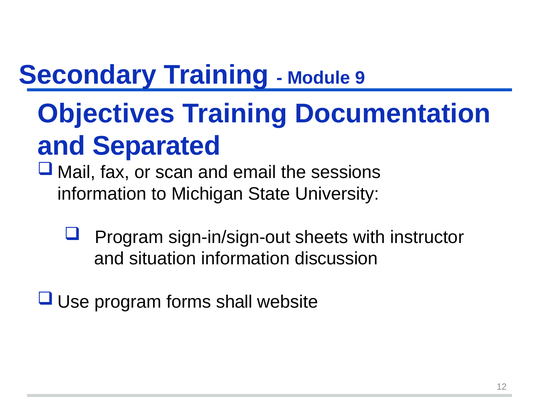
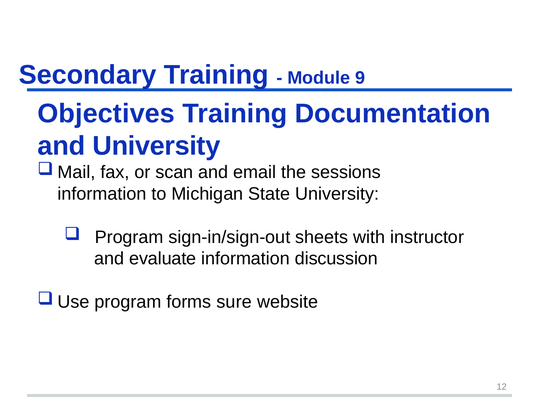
and Separated: Separated -> University
situation: situation -> evaluate
shall: shall -> sure
